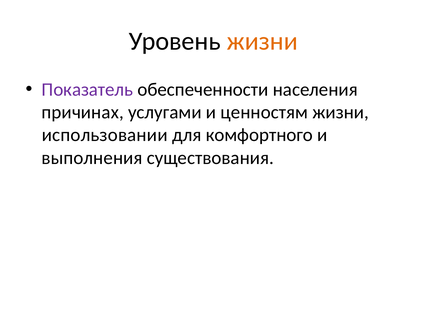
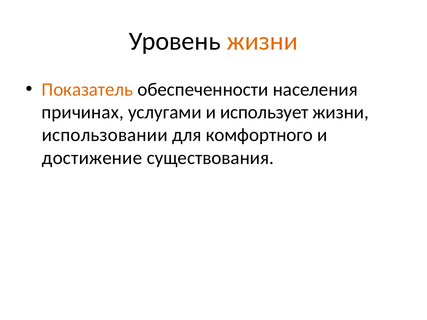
Показатель colour: purple -> orange
ценностям: ценностям -> использует
выполнения: выполнения -> достижение
